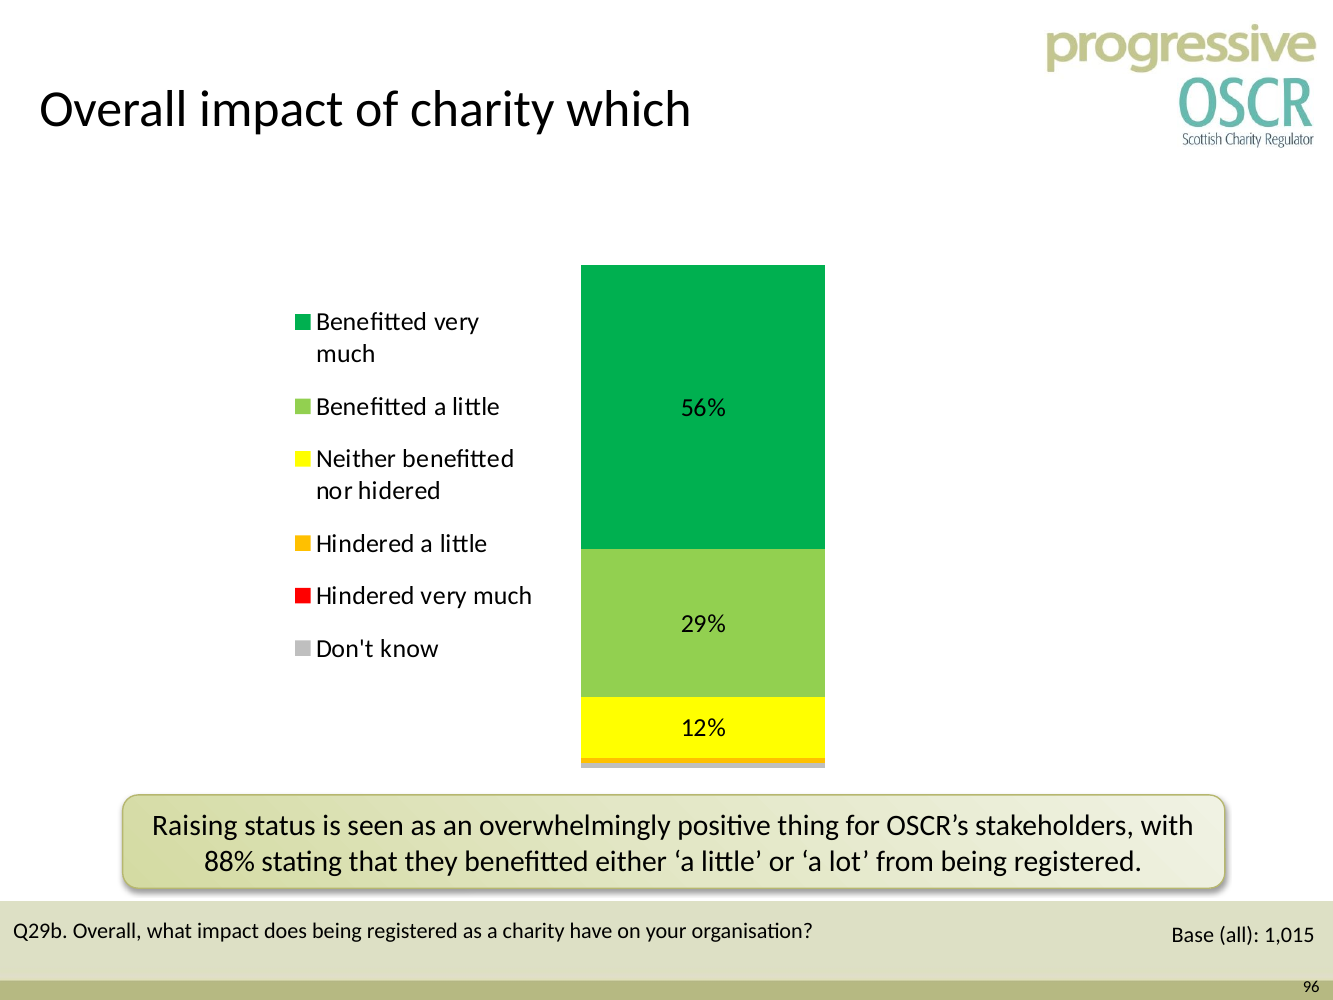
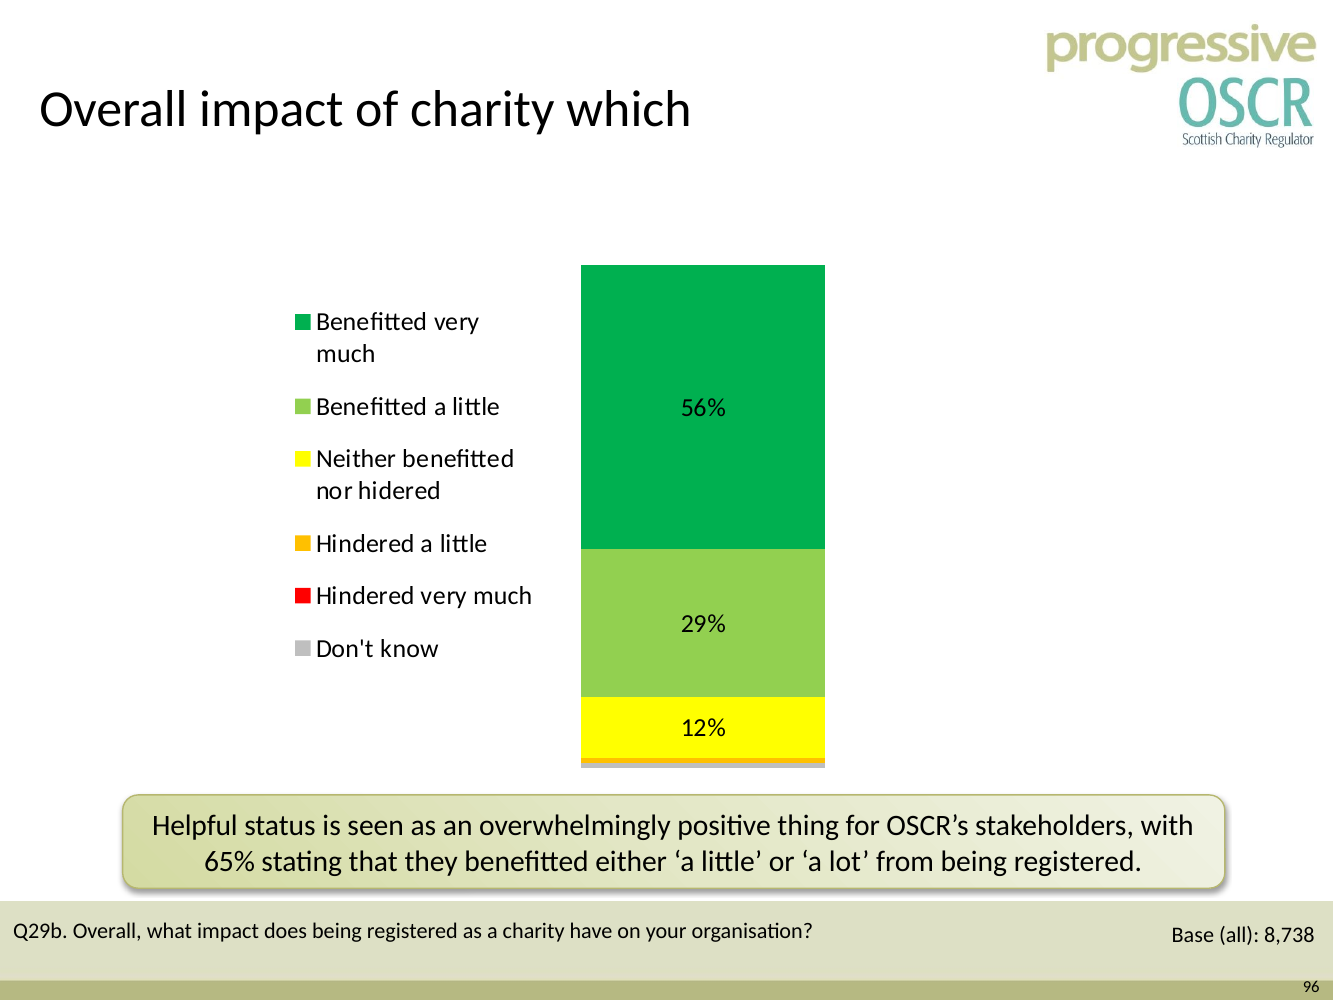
Raising: Raising -> Helpful
88%: 88% -> 65%
1,015: 1,015 -> 8,738
